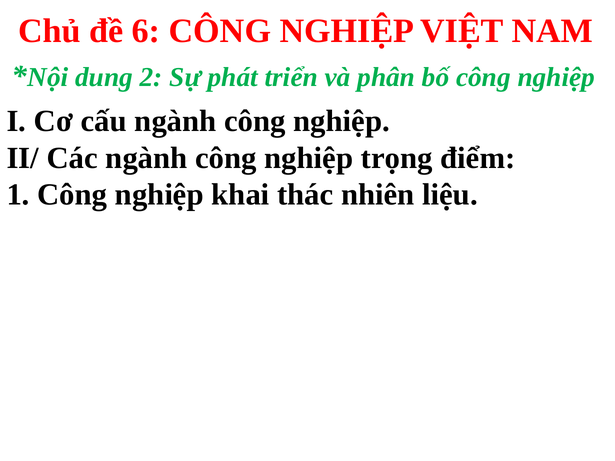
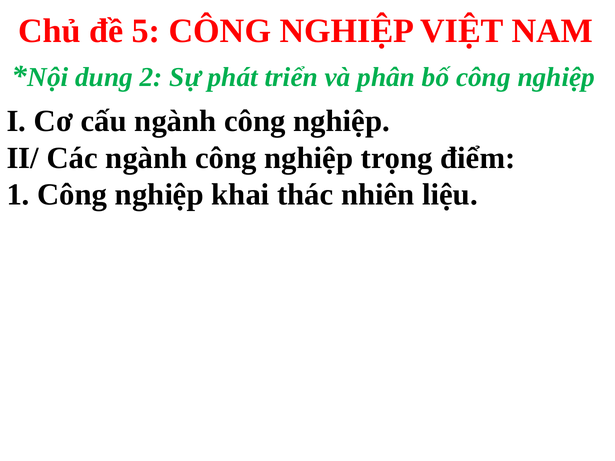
6: 6 -> 5
